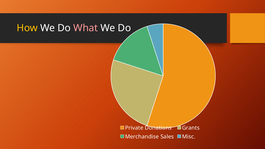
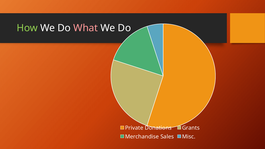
How colour: yellow -> light green
